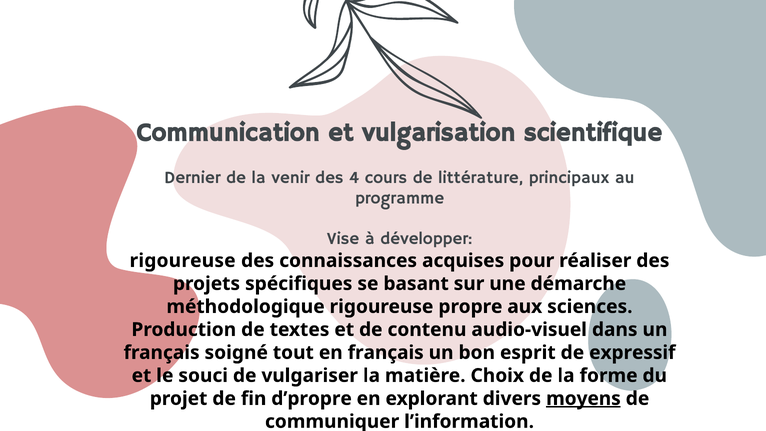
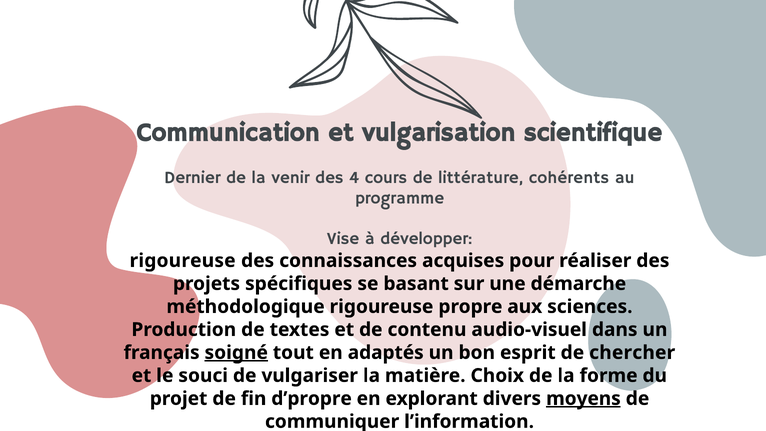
principaux: principaux -> cohérents
soigné underline: none -> present
en français: français -> adaptés
expressif: expressif -> chercher
